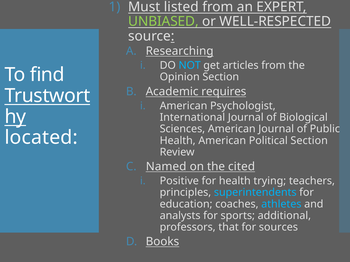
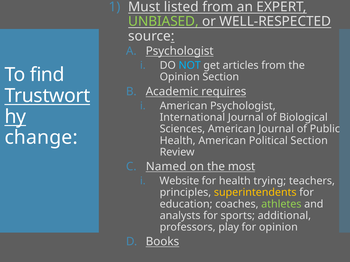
Researching at (180, 51): Researching -> Psychologist
located: located -> change
cited: cited -> most
Positive: Positive -> Website
superintendents colour: light blue -> yellow
athletes colour: light blue -> light green
that: that -> play
for sources: sources -> opinion
